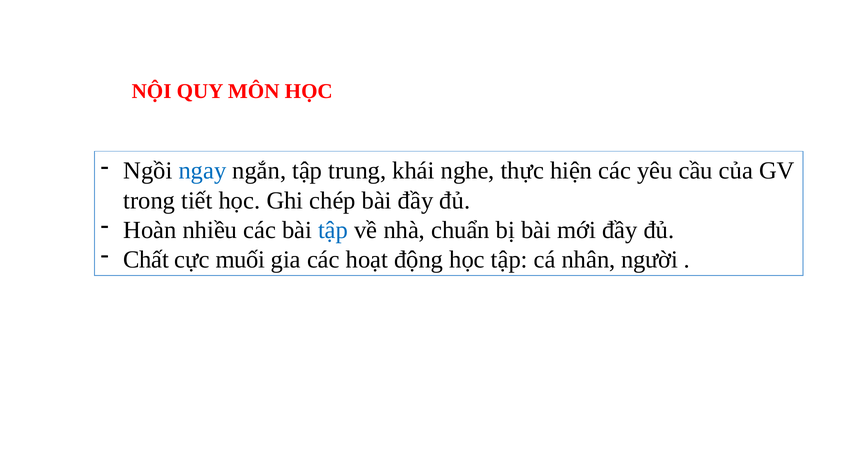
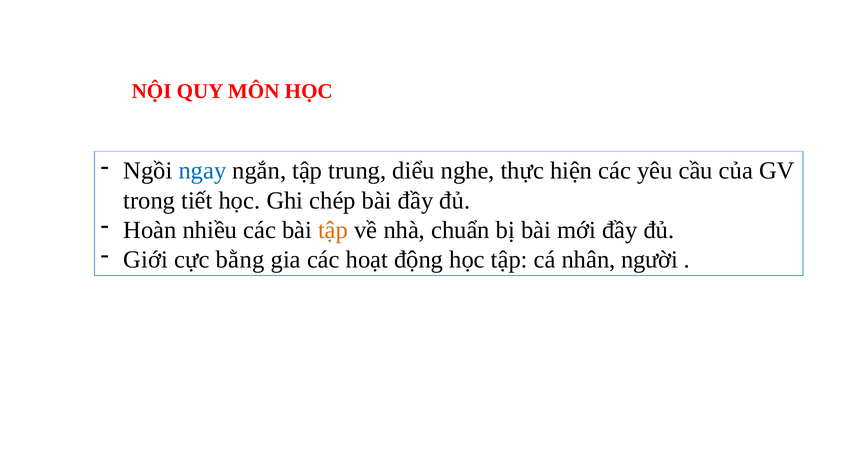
khái: khái -> diểu
tập at (333, 230) colour: blue -> orange
Chất: Chất -> Giới
muối: muối -> bằng
